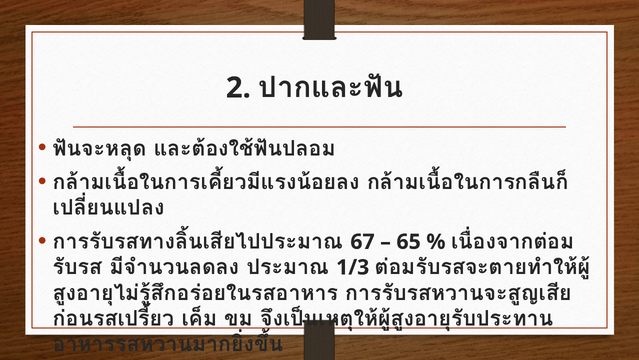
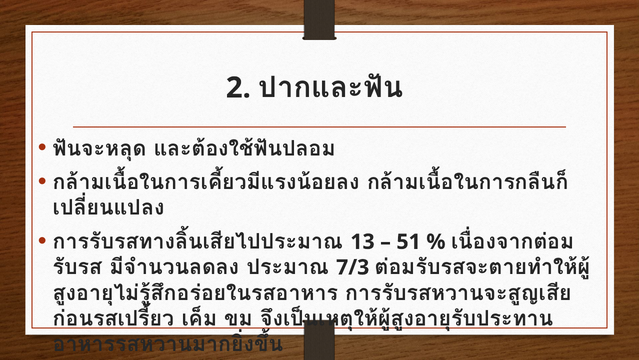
67: 67 -> 13
65: 65 -> 51
1/3: 1/3 -> 7/3
